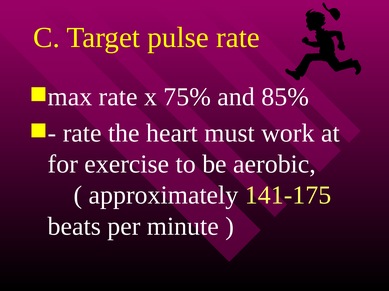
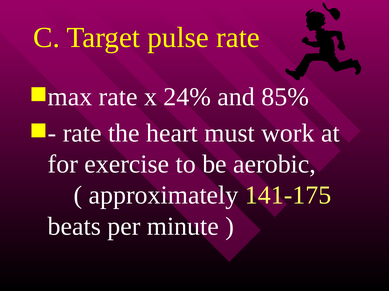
75%: 75% -> 24%
